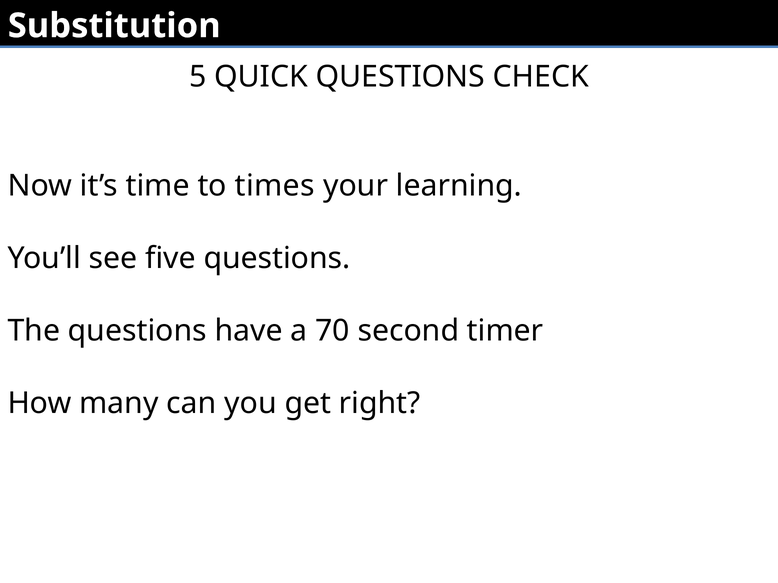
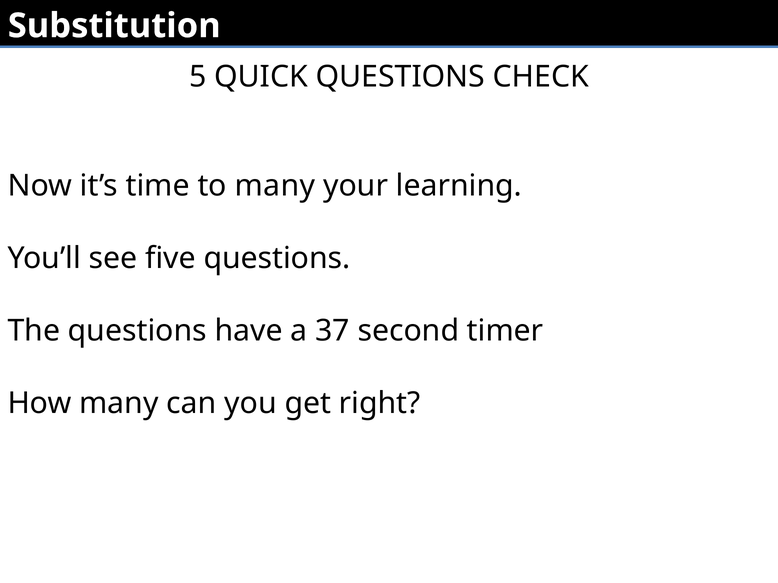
to times: times -> many
70: 70 -> 37
